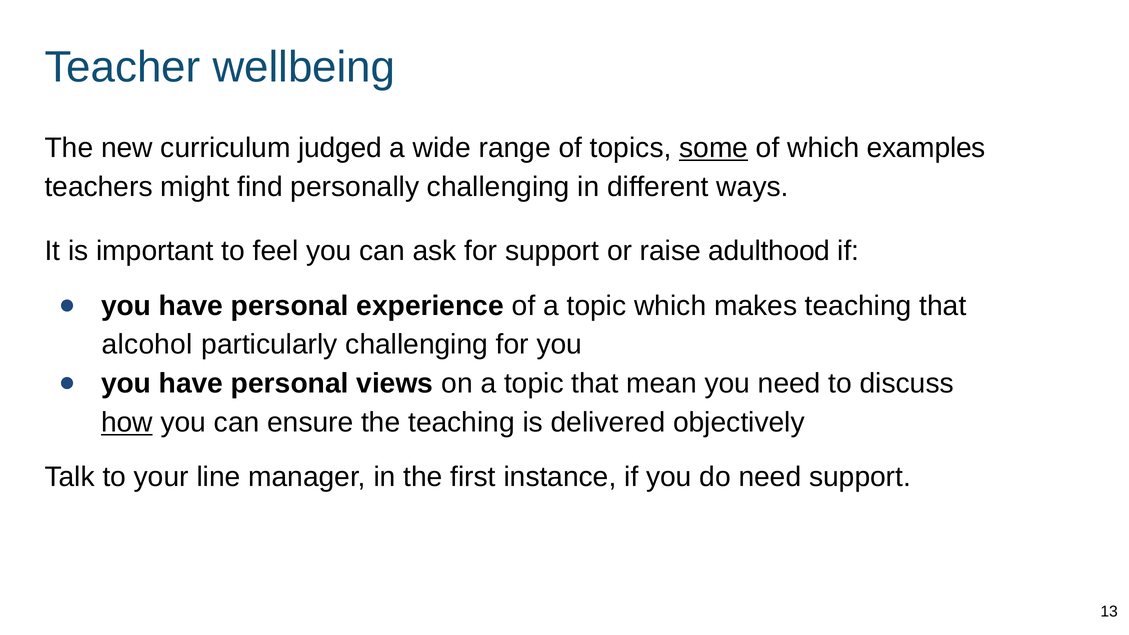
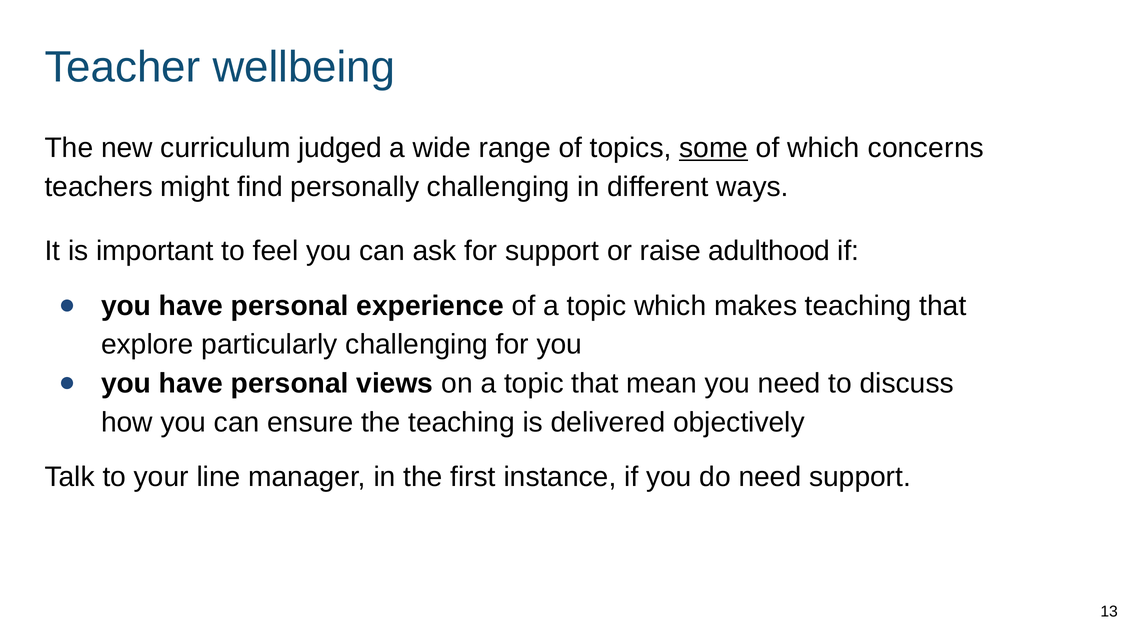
examples: examples -> concerns
alcohol: alcohol -> explore
how underline: present -> none
